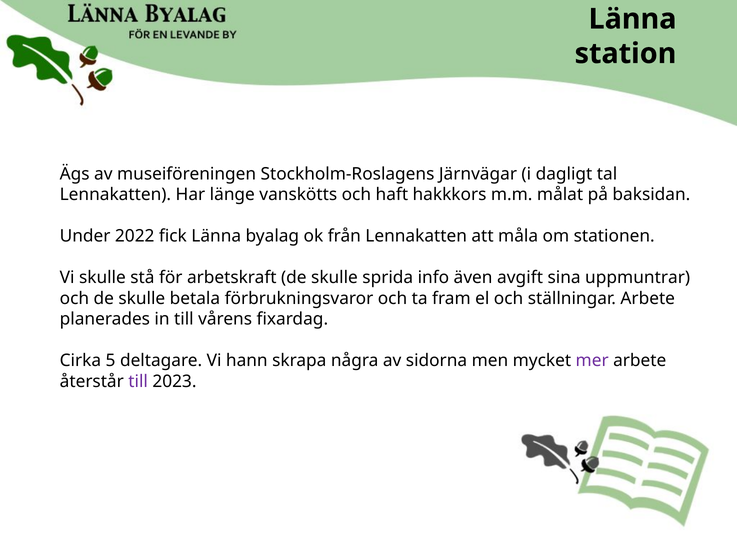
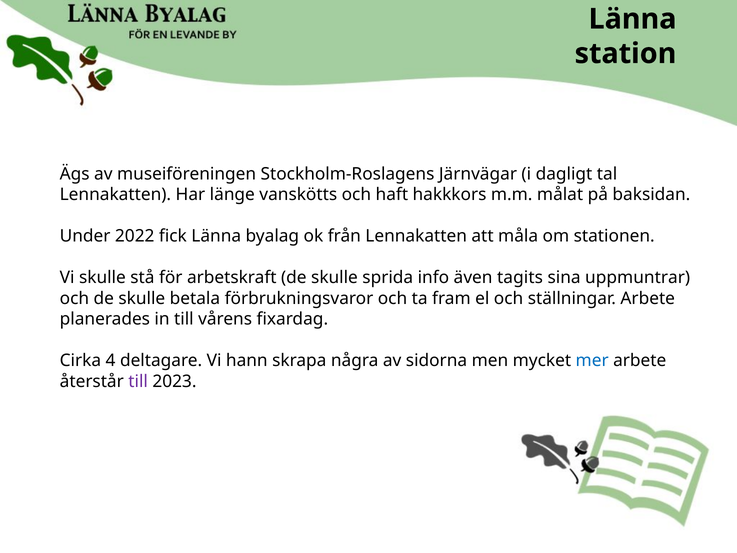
avgift: avgift -> tagits
5: 5 -> 4
mer colour: purple -> blue
